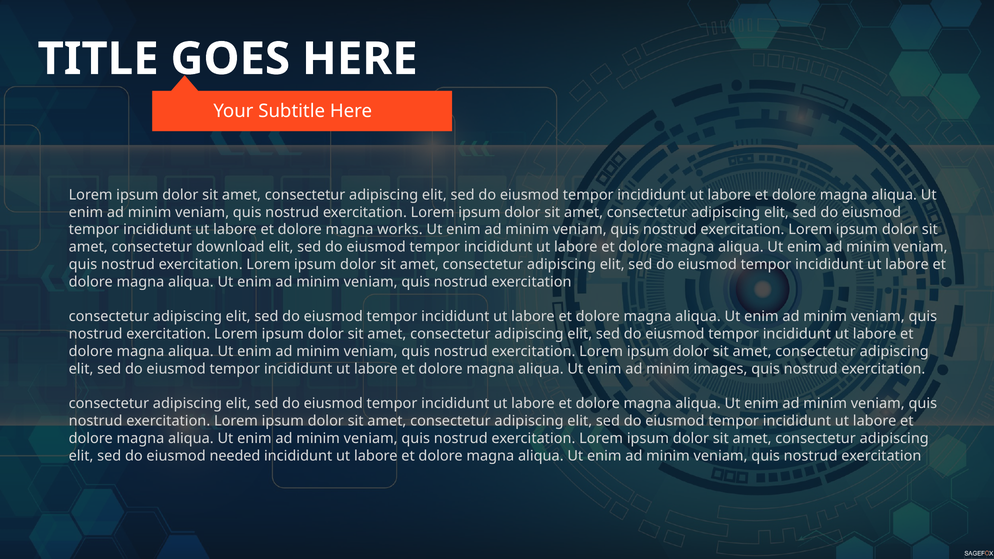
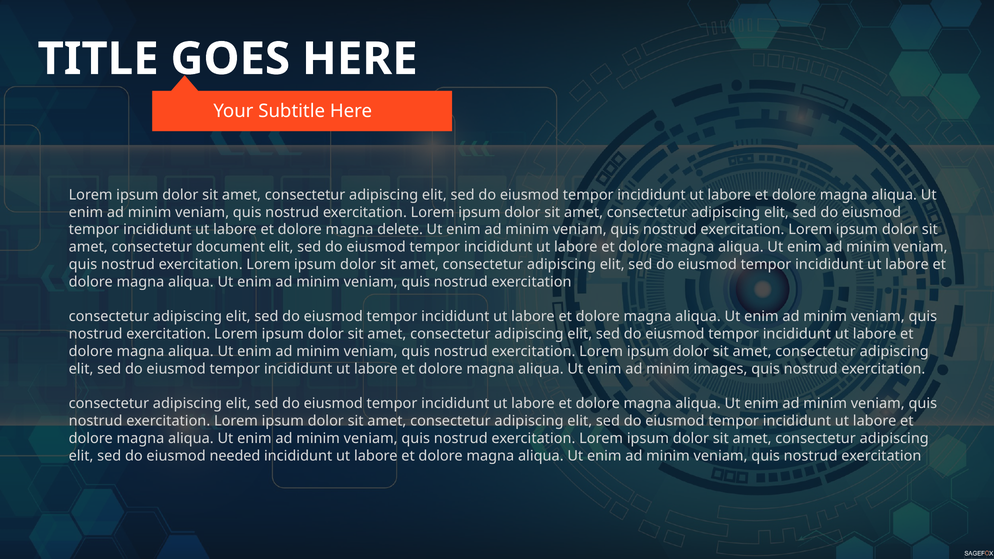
works: works -> delete
download: download -> document
